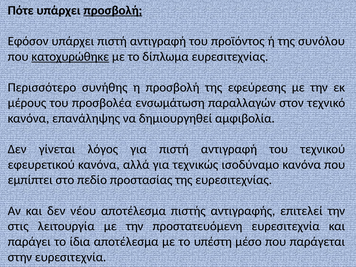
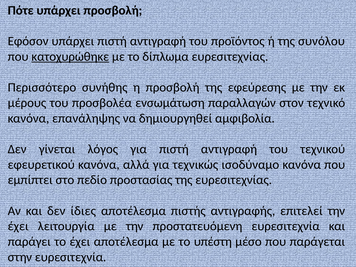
προσβολή at (113, 10) underline: present -> none
νέου: νέου -> ίδιες
στις at (18, 226): στις -> έχει
το ίδια: ίδια -> έχει
